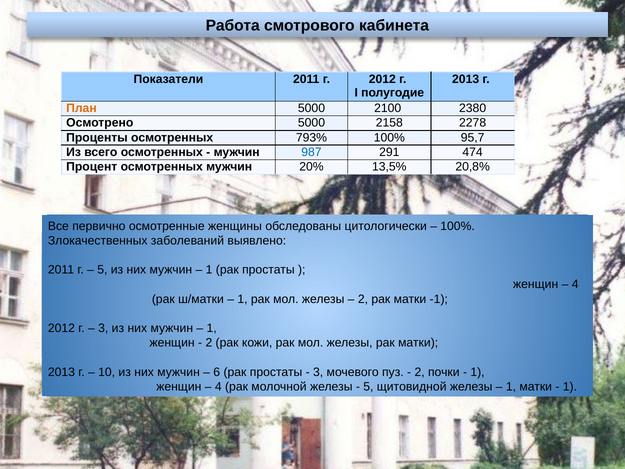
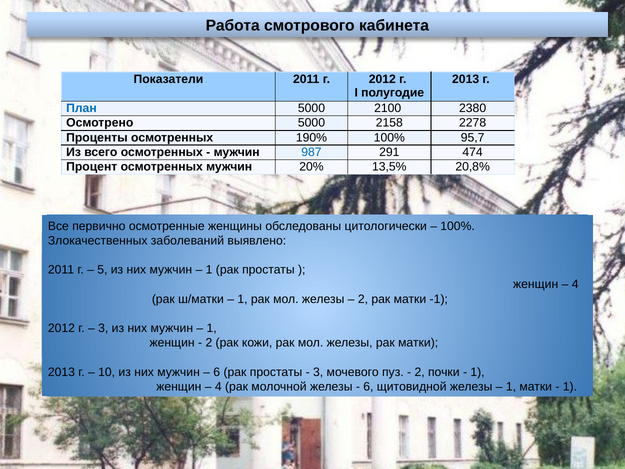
План colour: orange -> blue
793%: 793% -> 190%
5 at (368, 386): 5 -> 6
